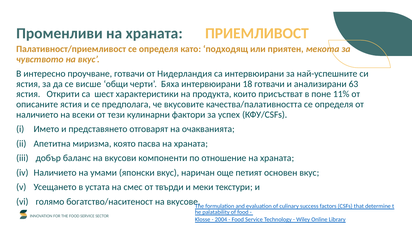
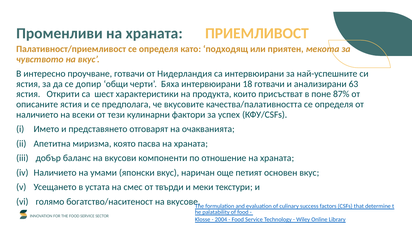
висше: висше -> допир
11%: 11% -> 87%
